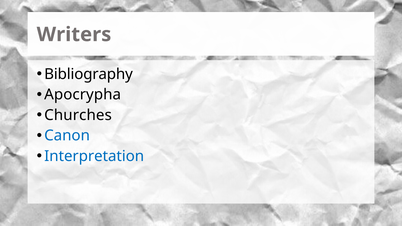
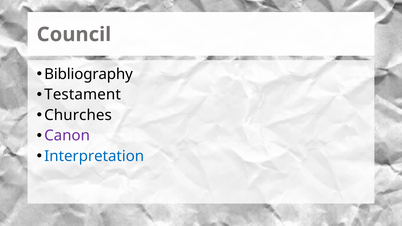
Writers: Writers -> Council
Apocrypha: Apocrypha -> Testament
Canon colour: blue -> purple
